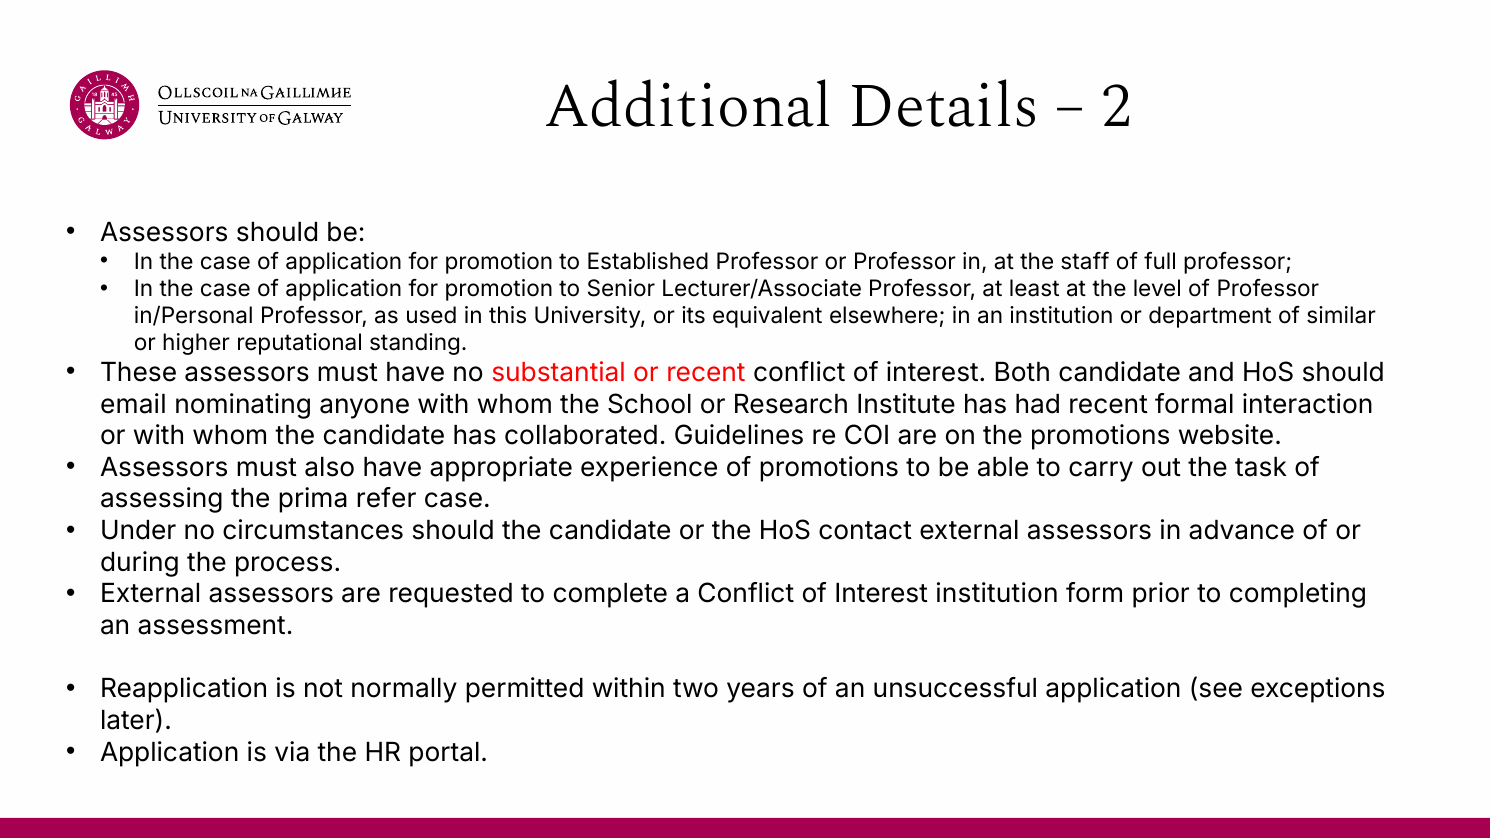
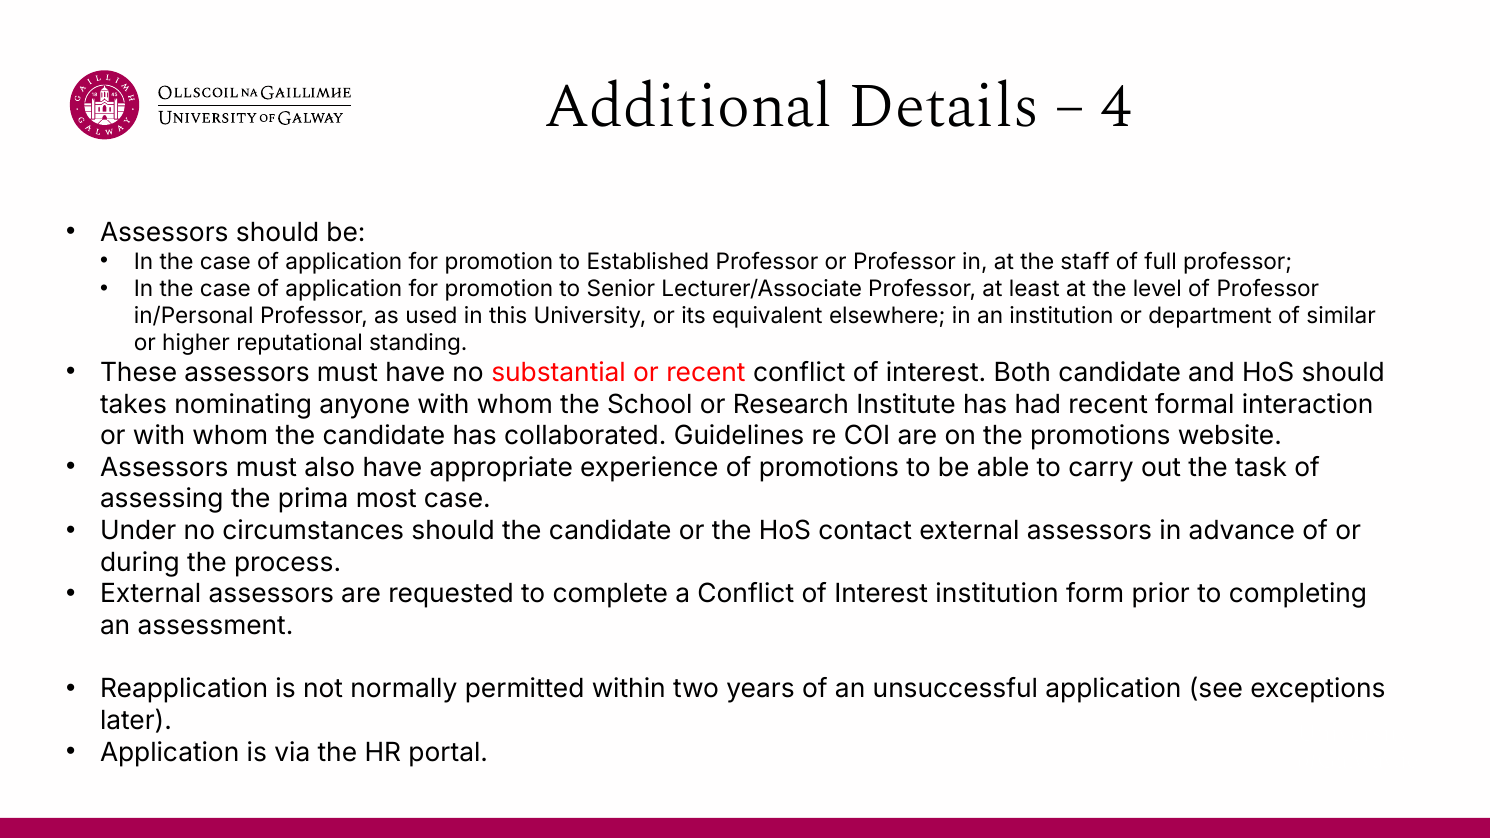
2: 2 -> 4
email: email -> takes
refer: refer -> most
